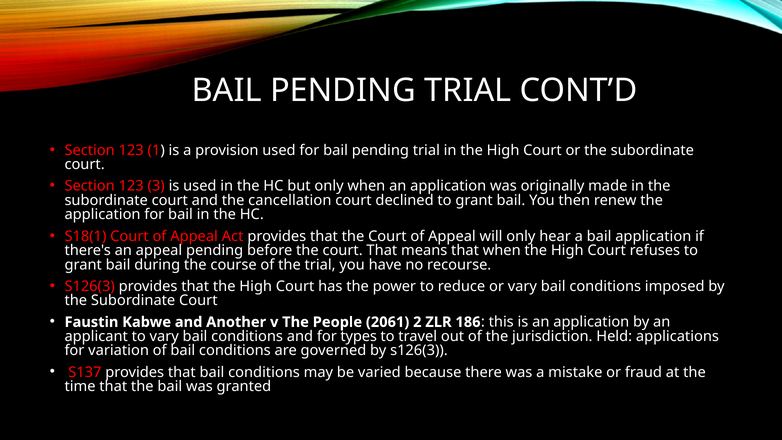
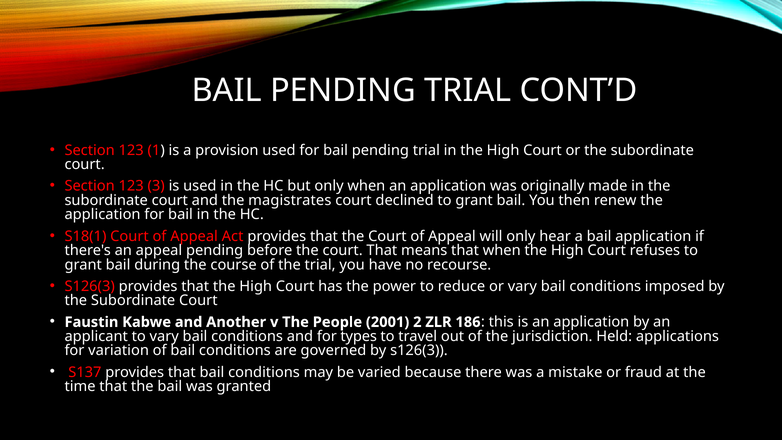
cancellation: cancellation -> magistrates
2061: 2061 -> 2001
